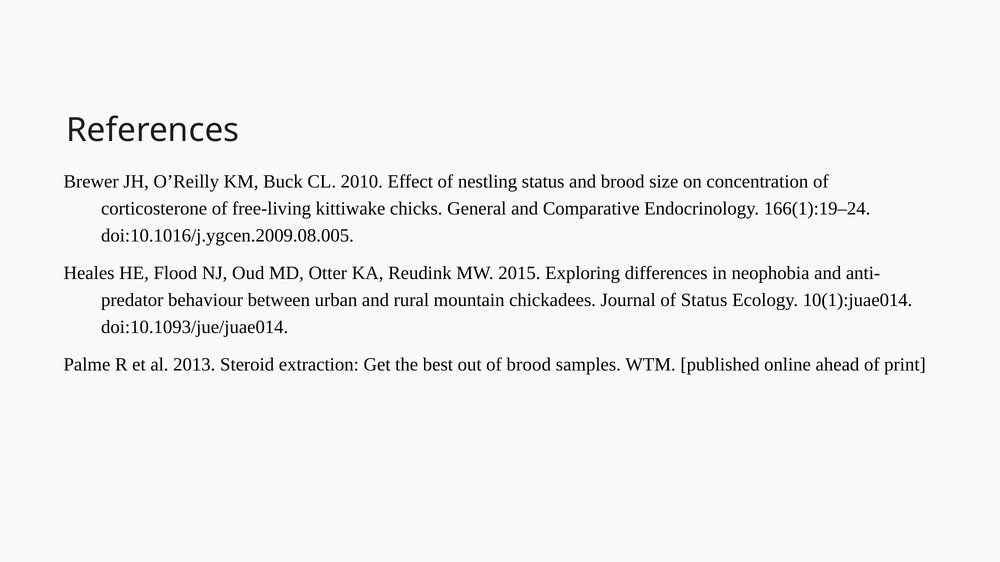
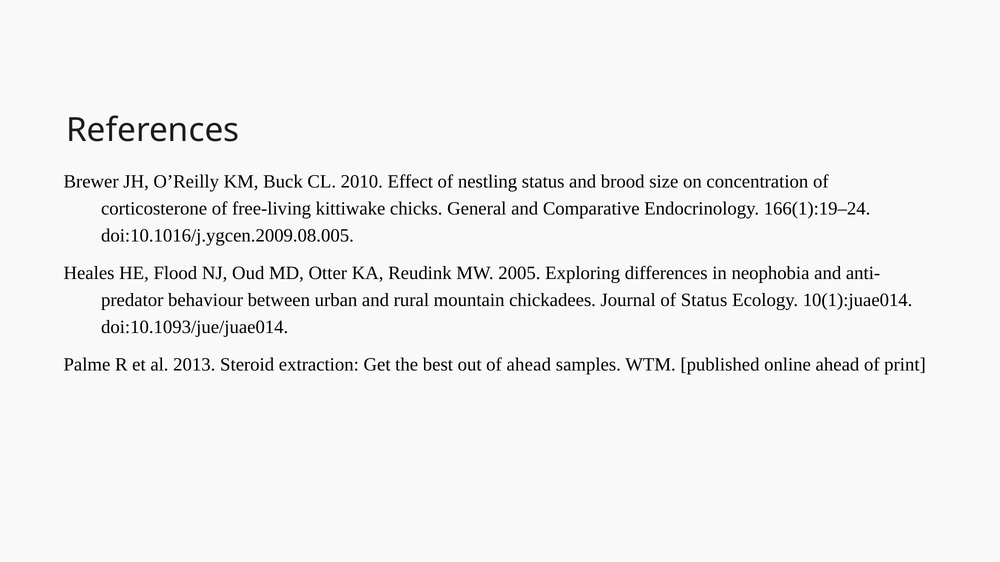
2015: 2015 -> 2005
of brood: brood -> ahead
